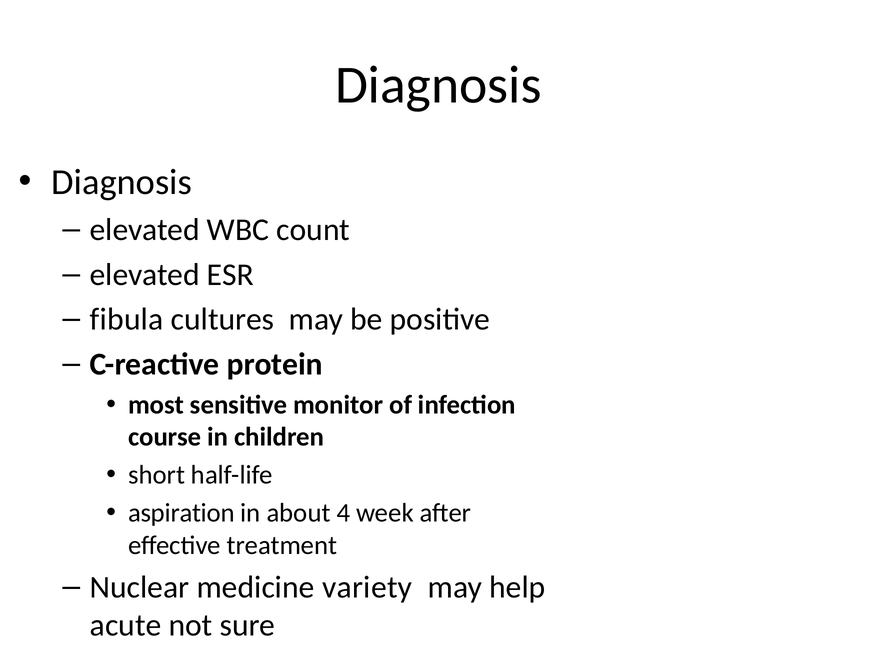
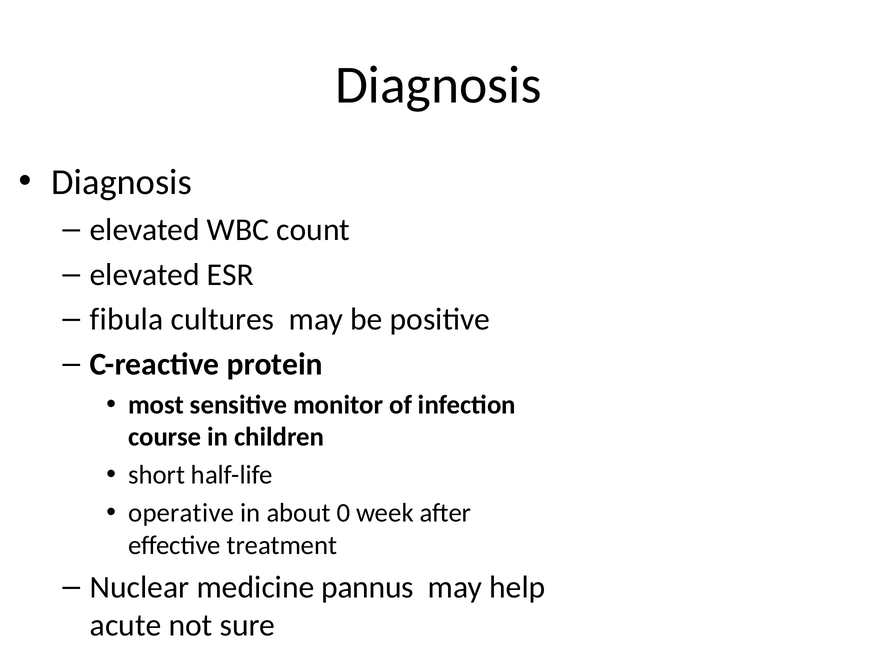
aspiration: aspiration -> operative
4: 4 -> 0
variety: variety -> pannus
